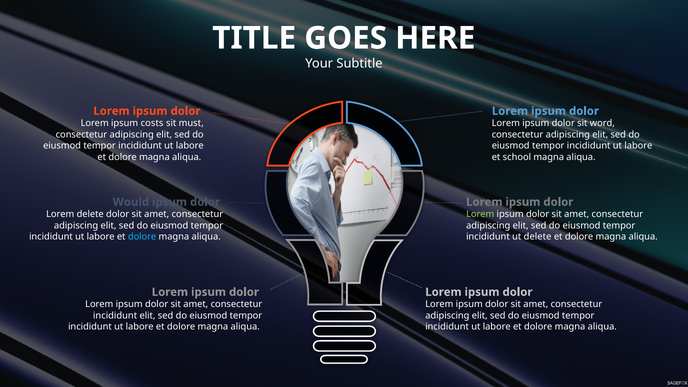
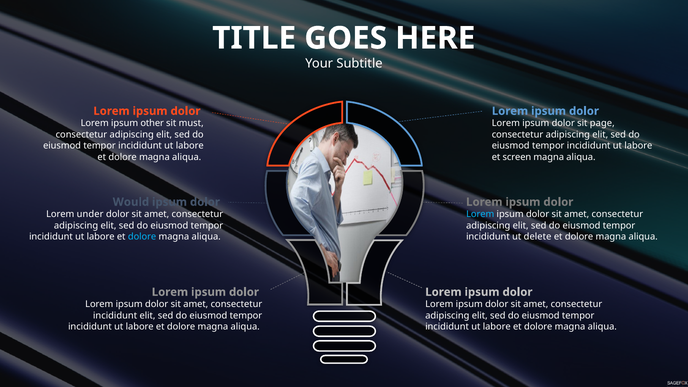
costs: costs -> other
word: word -> page
school: school -> screen
Lorem delete: delete -> under
Lorem at (480, 214) colour: light green -> light blue
